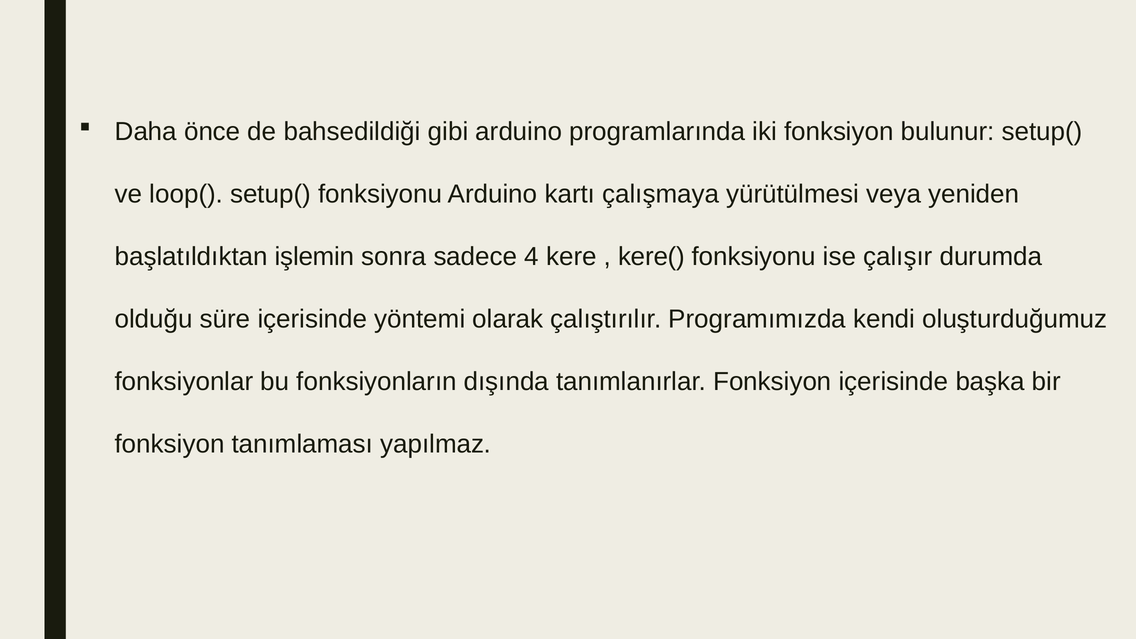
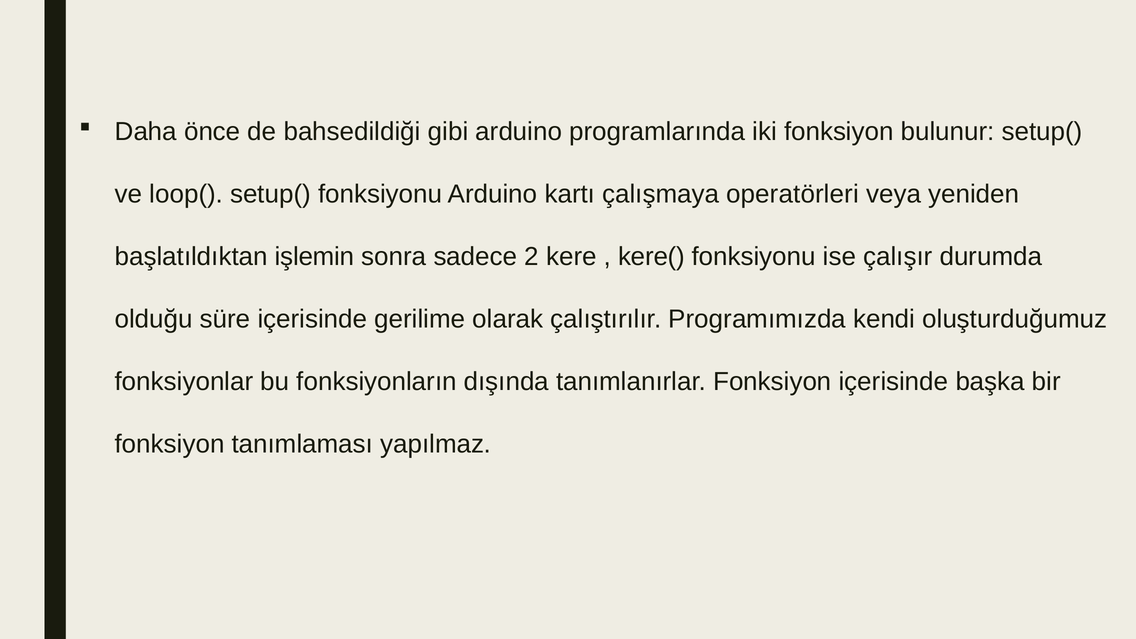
yürütülmesi: yürütülmesi -> operatörleri
4: 4 -> 2
yöntemi: yöntemi -> gerilime
